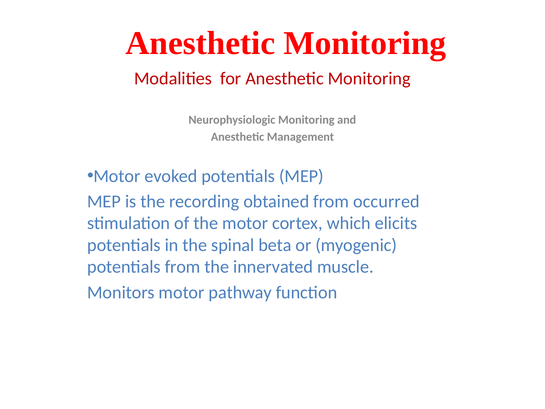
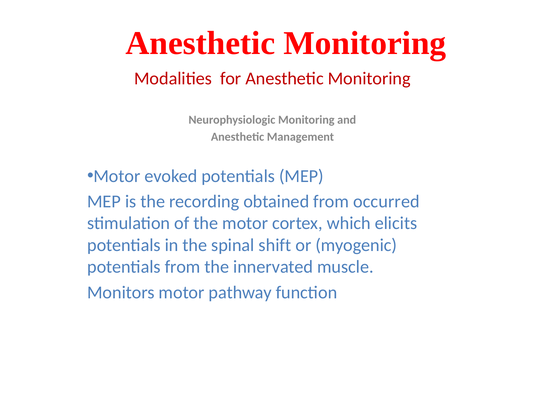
beta: beta -> shift
